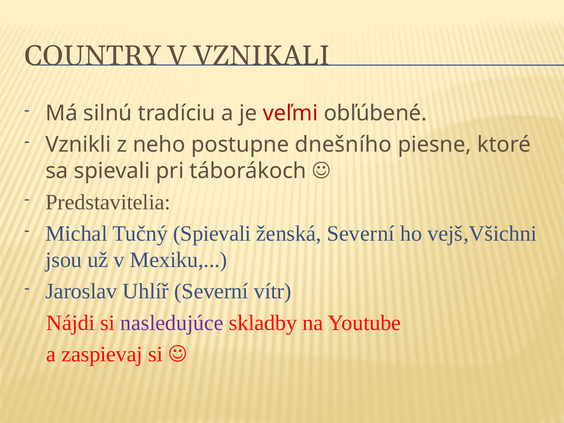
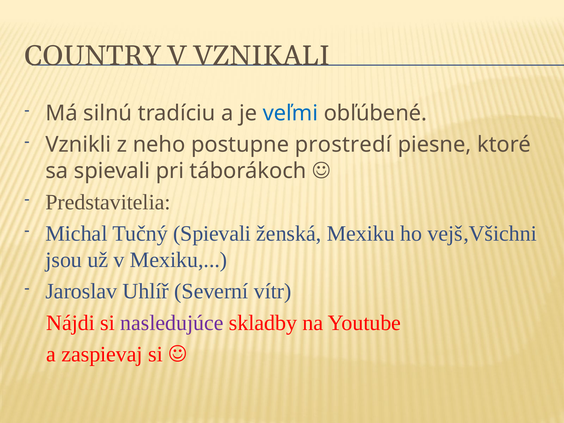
veľmi colour: red -> blue
dnešního: dnešního -> prostredí
ženská Severní: Severní -> Mexiku
